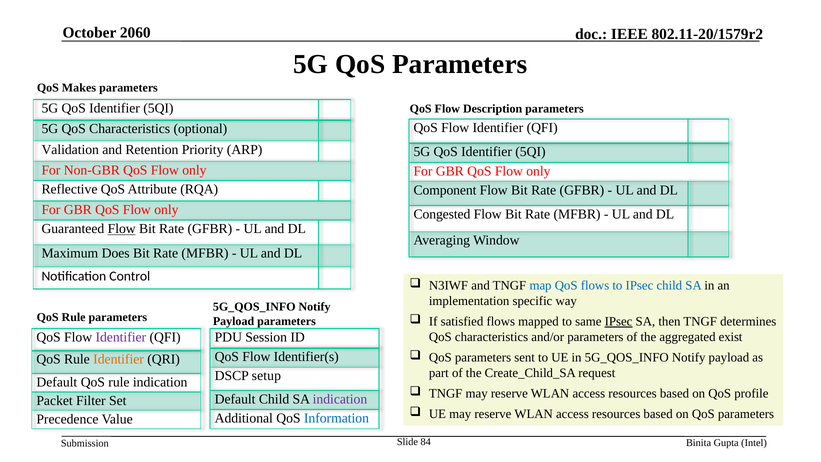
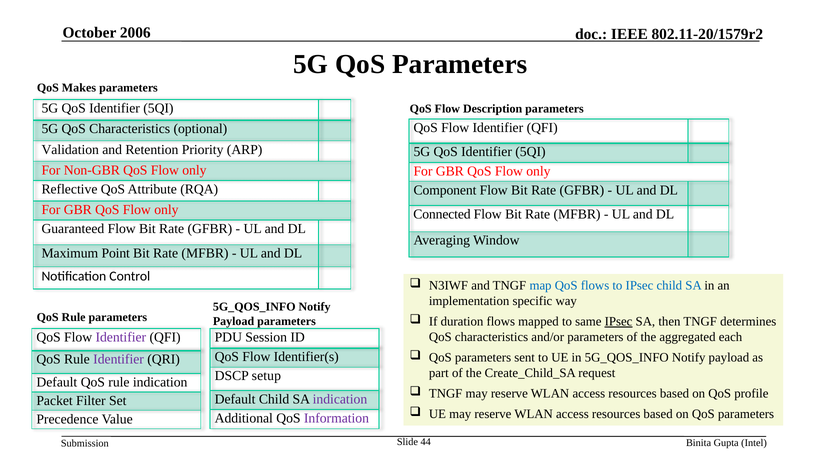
2060: 2060 -> 2006
Congested: Congested -> Connected
Flow at (122, 229) underline: present -> none
Does: Does -> Point
satisfied: satisfied -> duration
exist: exist -> each
Identifier at (119, 359) colour: orange -> purple
Information colour: blue -> purple
84: 84 -> 44
